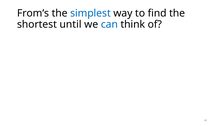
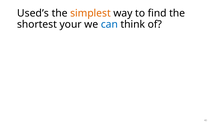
From’s: From’s -> Used’s
simplest colour: blue -> orange
until: until -> your
